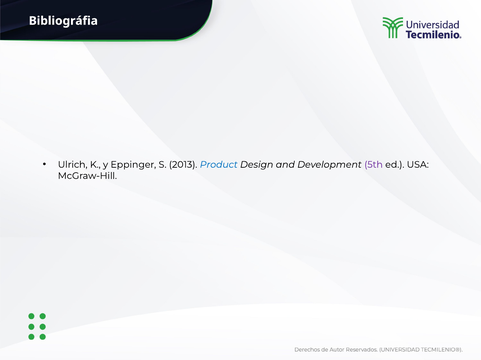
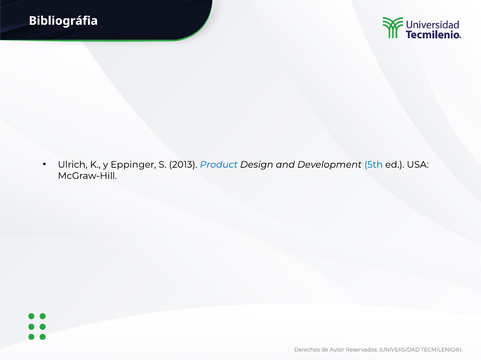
5th colour: purple -> blue
